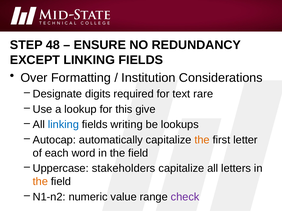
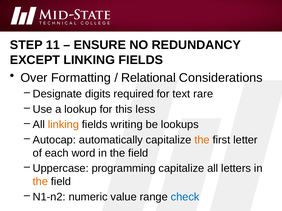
48: 48 -> 11
Institution: Institution -> Relational
give: give -> less
linking at (63, 125) colour: blue -> orange
stakeholders: stakeholders -> programming
check colour: purple -> blue
